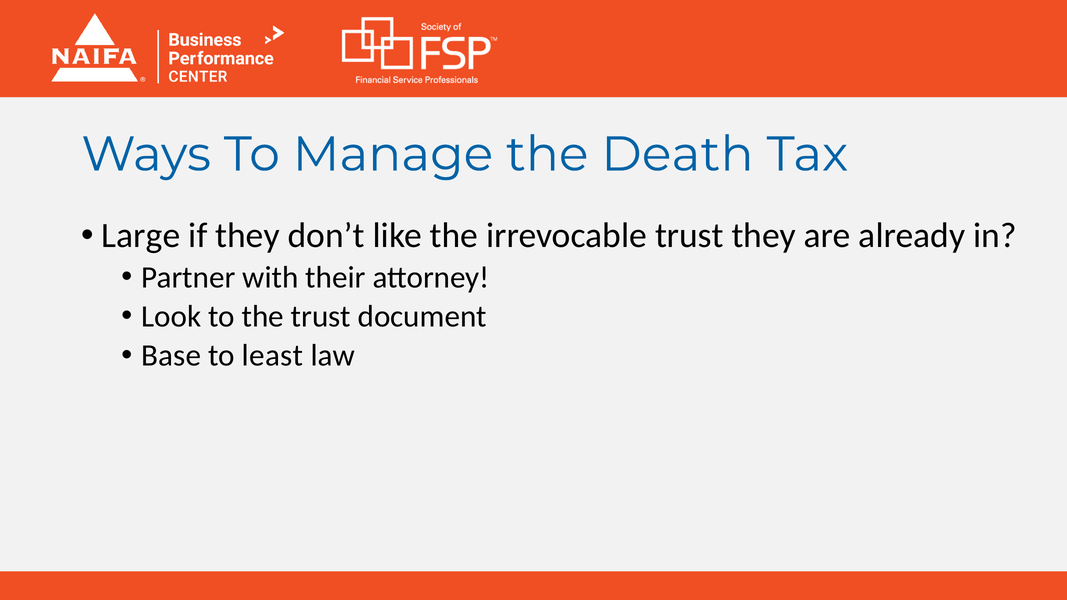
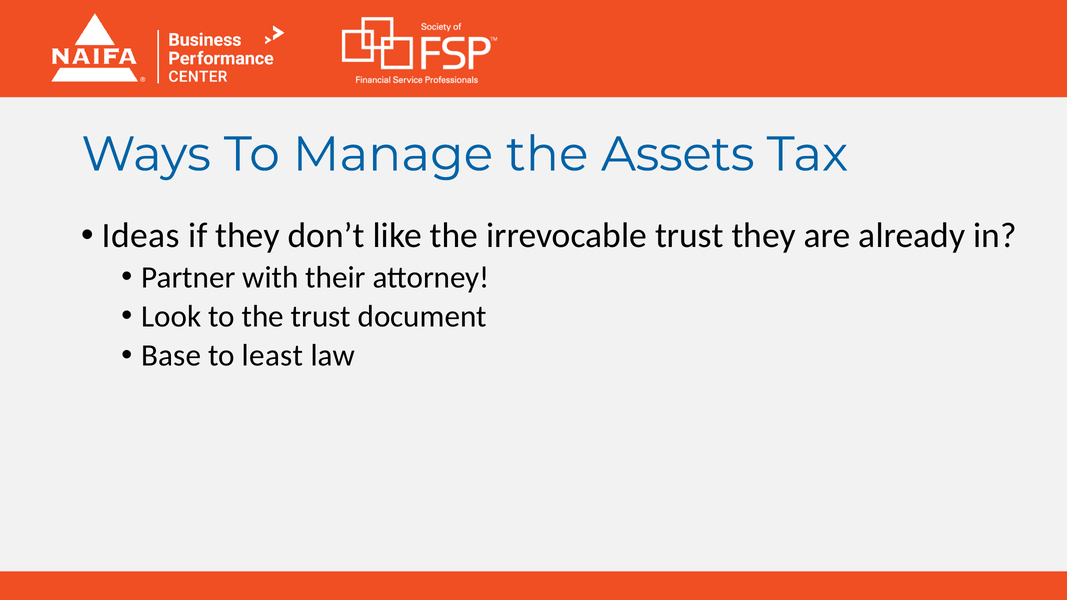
Death: Death -> Assets
Large: Large -> Ideas
